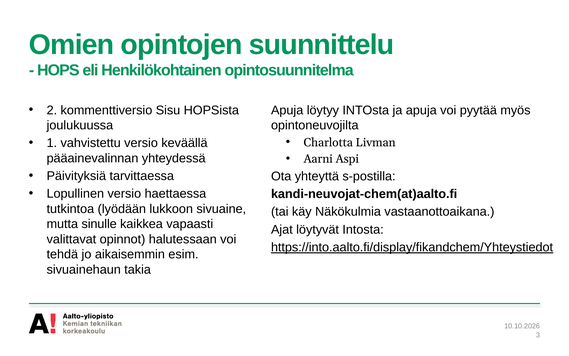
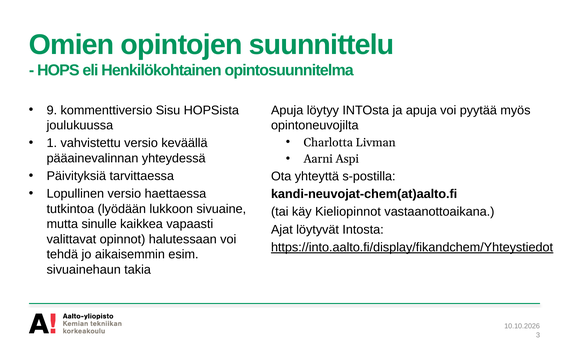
2: 2 -> 9
Näkökulmia: Näkökulmia -> Kieliopinnot
